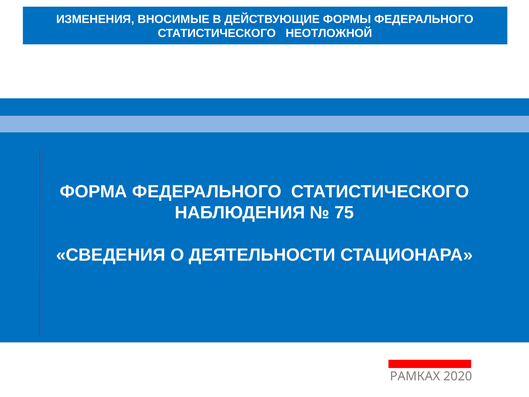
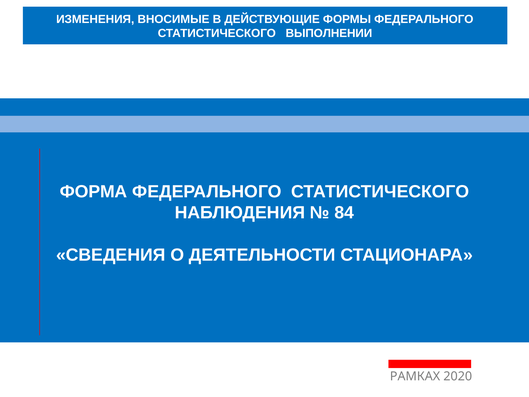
НЕОТЛОЖНОЙ: НЕОТЛОЖНОЙ -> ВЫПОЛНЕНИИ
75: 75 -> 84
